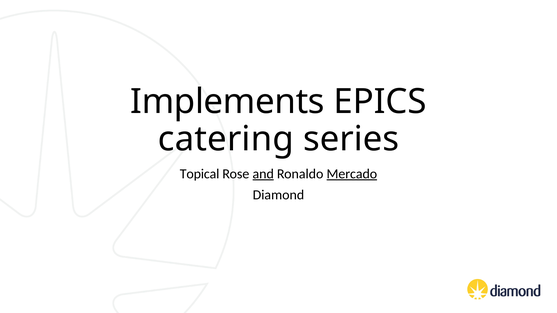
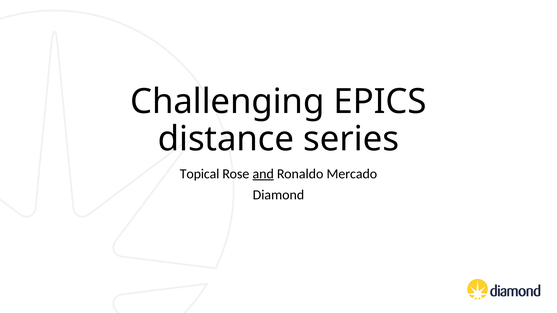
Implements: Implements -> Challenging
catering: catering -> distance
Mercado underline: present -> none
